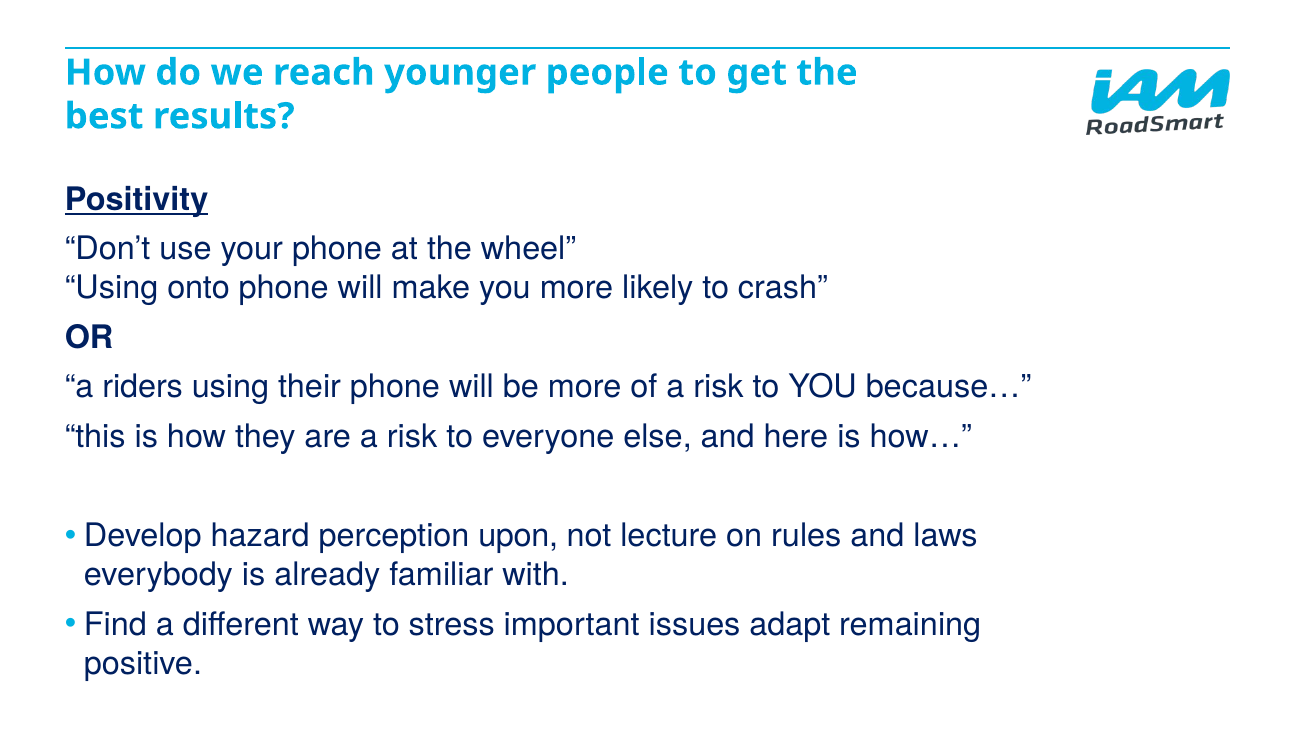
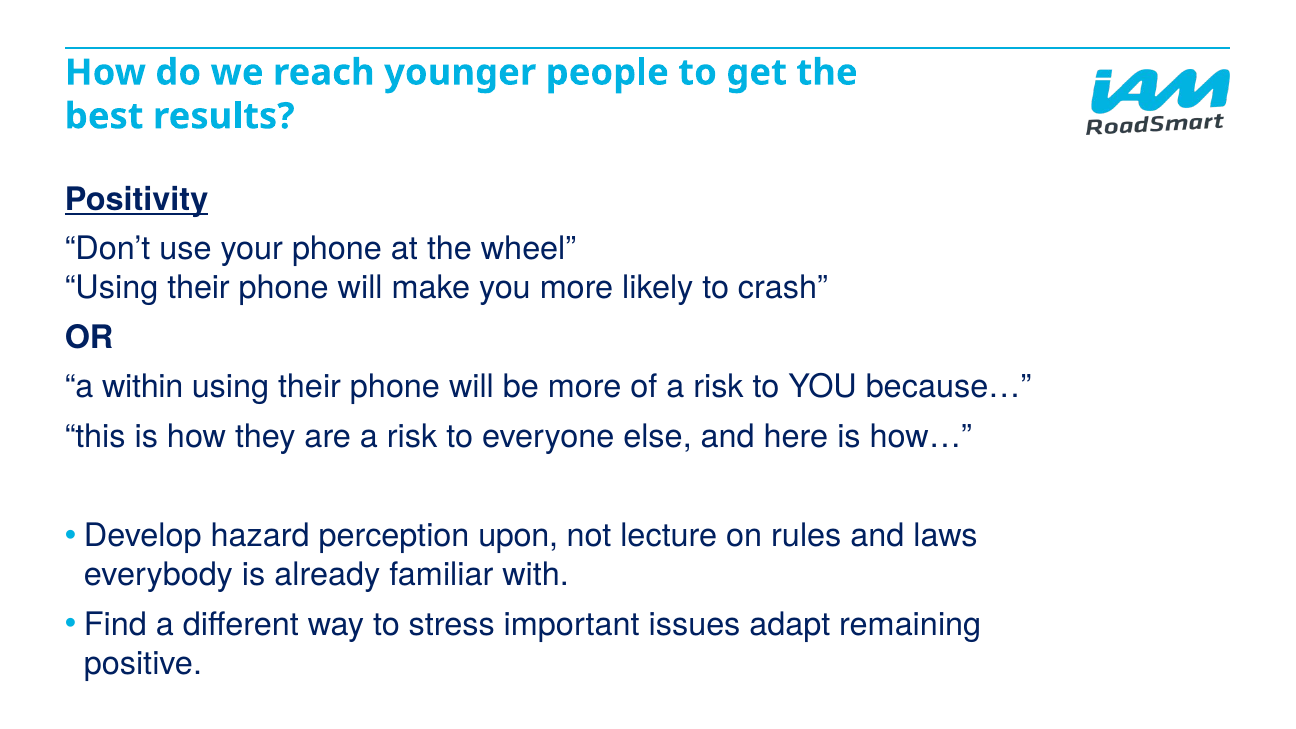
onto at (199, 288): onto -> their
riders: riders -> within
